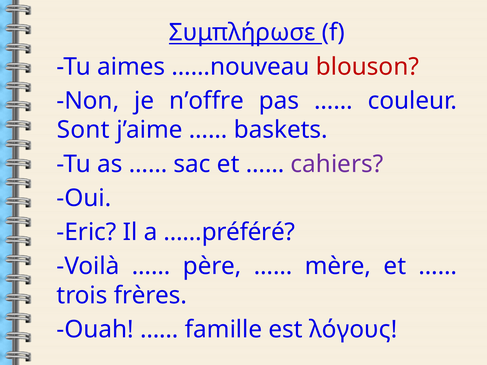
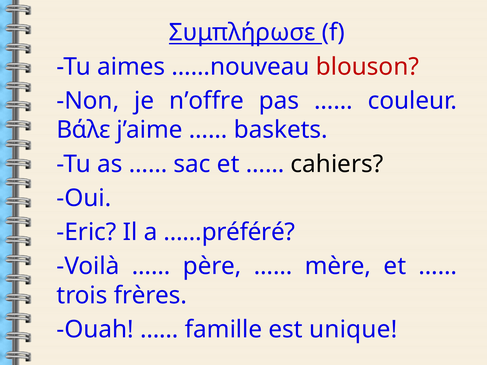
Sont: Sont -> Βάλε
cahiers colour: purple -> black
λόγους: λόγους -> unique
